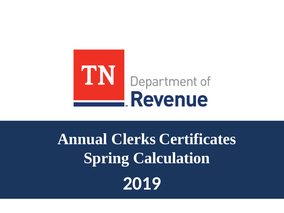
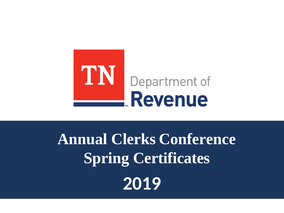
Certificates: Certificates -> Conference
Calculation: Calculation -> Certificates
